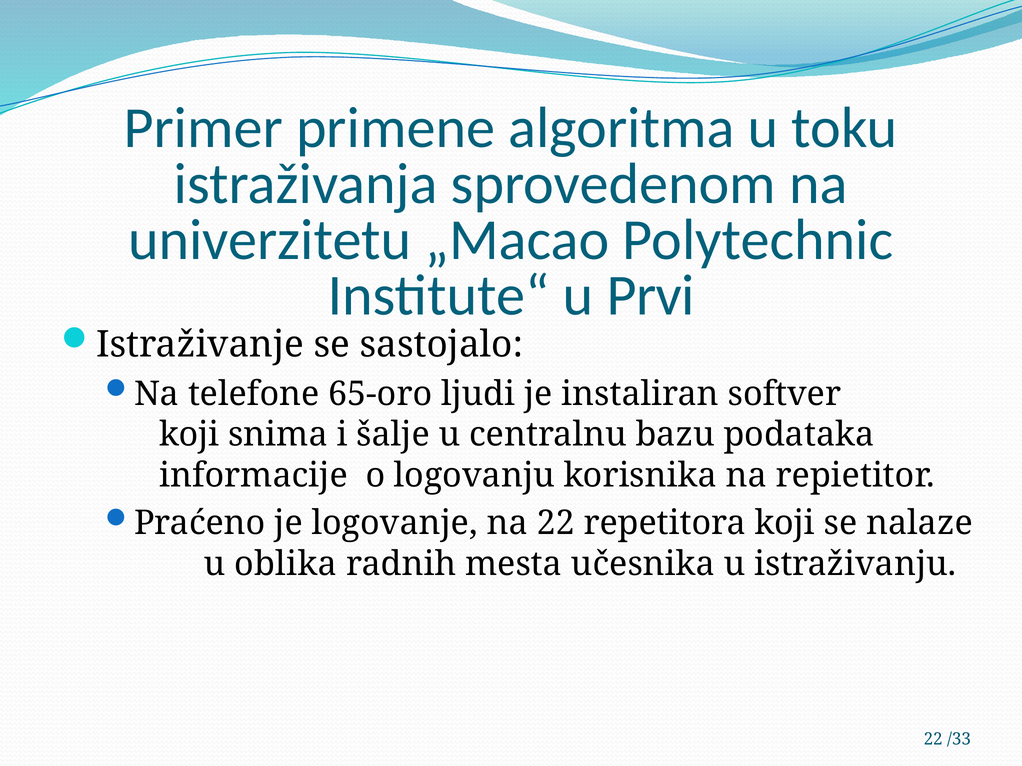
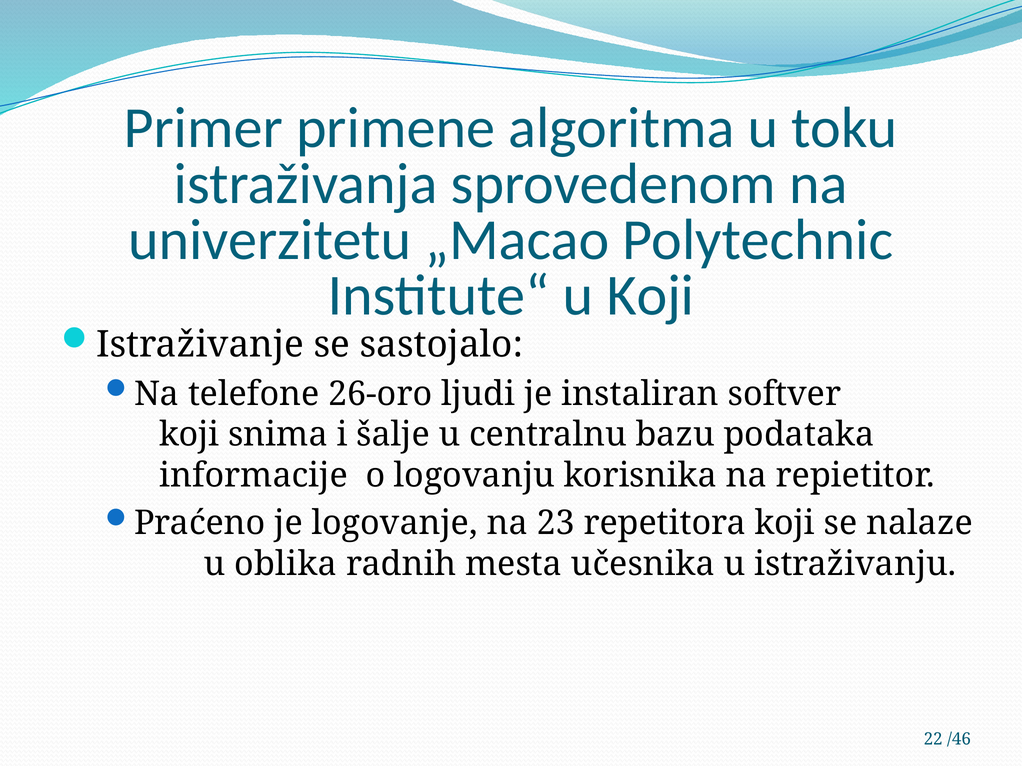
u Prvi: Prvi -> Koji
65-oro: 65-oro -> 26-oro
na 22: 22 -> 23
/33: /33 -> /46
